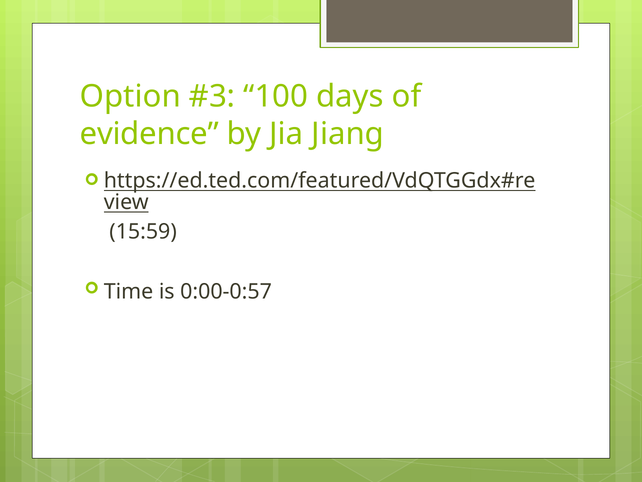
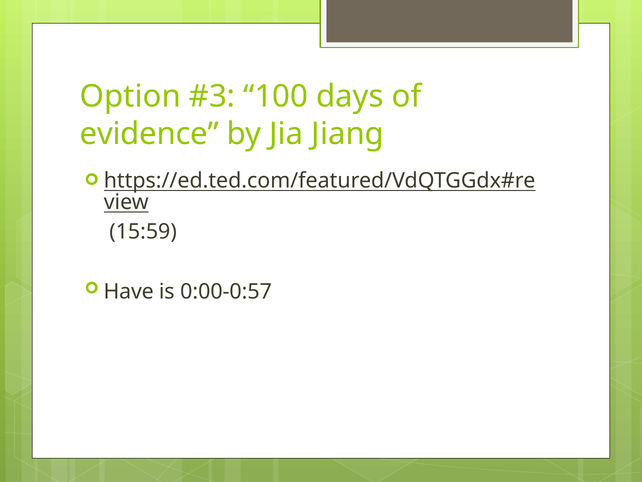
Time: Time -> Have
